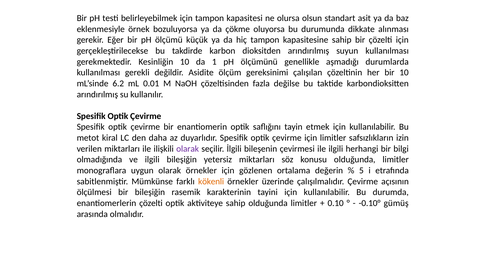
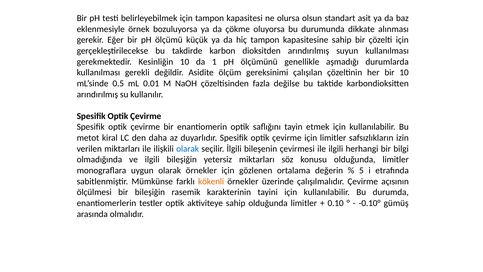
6.2: 6.2 -> 0.5
olarak at (188, 149) colour: purple -> blue
enantiomerlerin çözelti: çözelti -> testler
